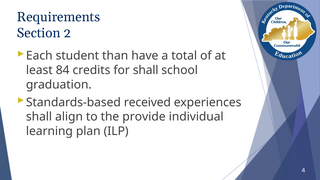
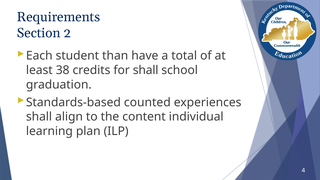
84: 84 -> 38
received: received -> counted
provide: provide -> content
